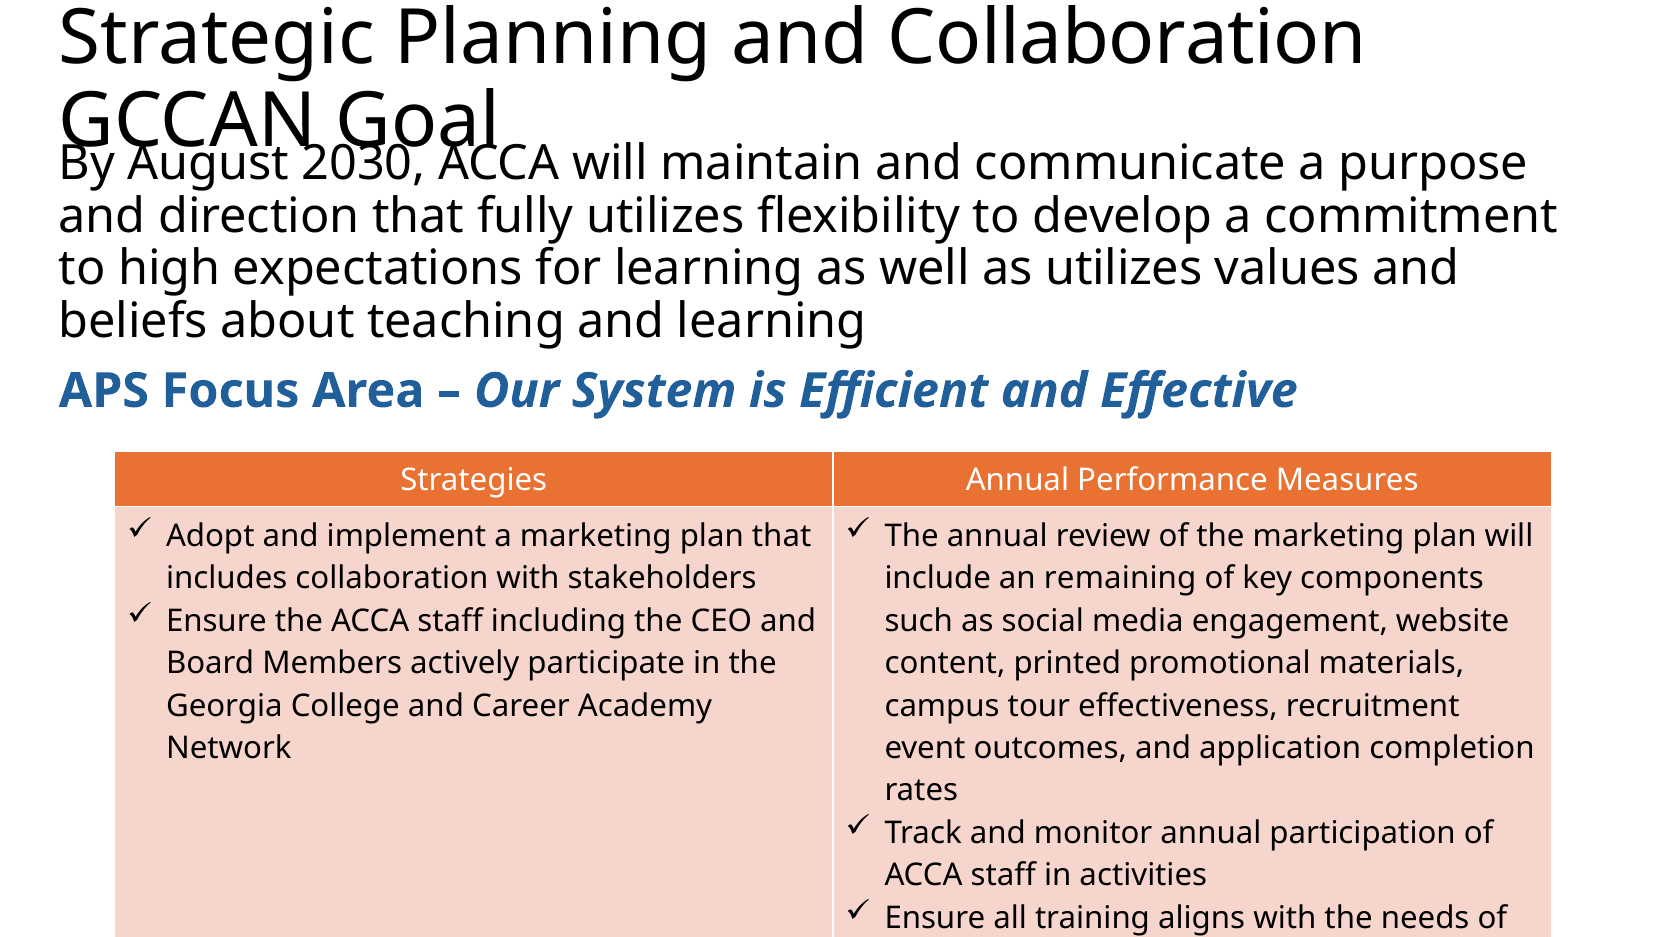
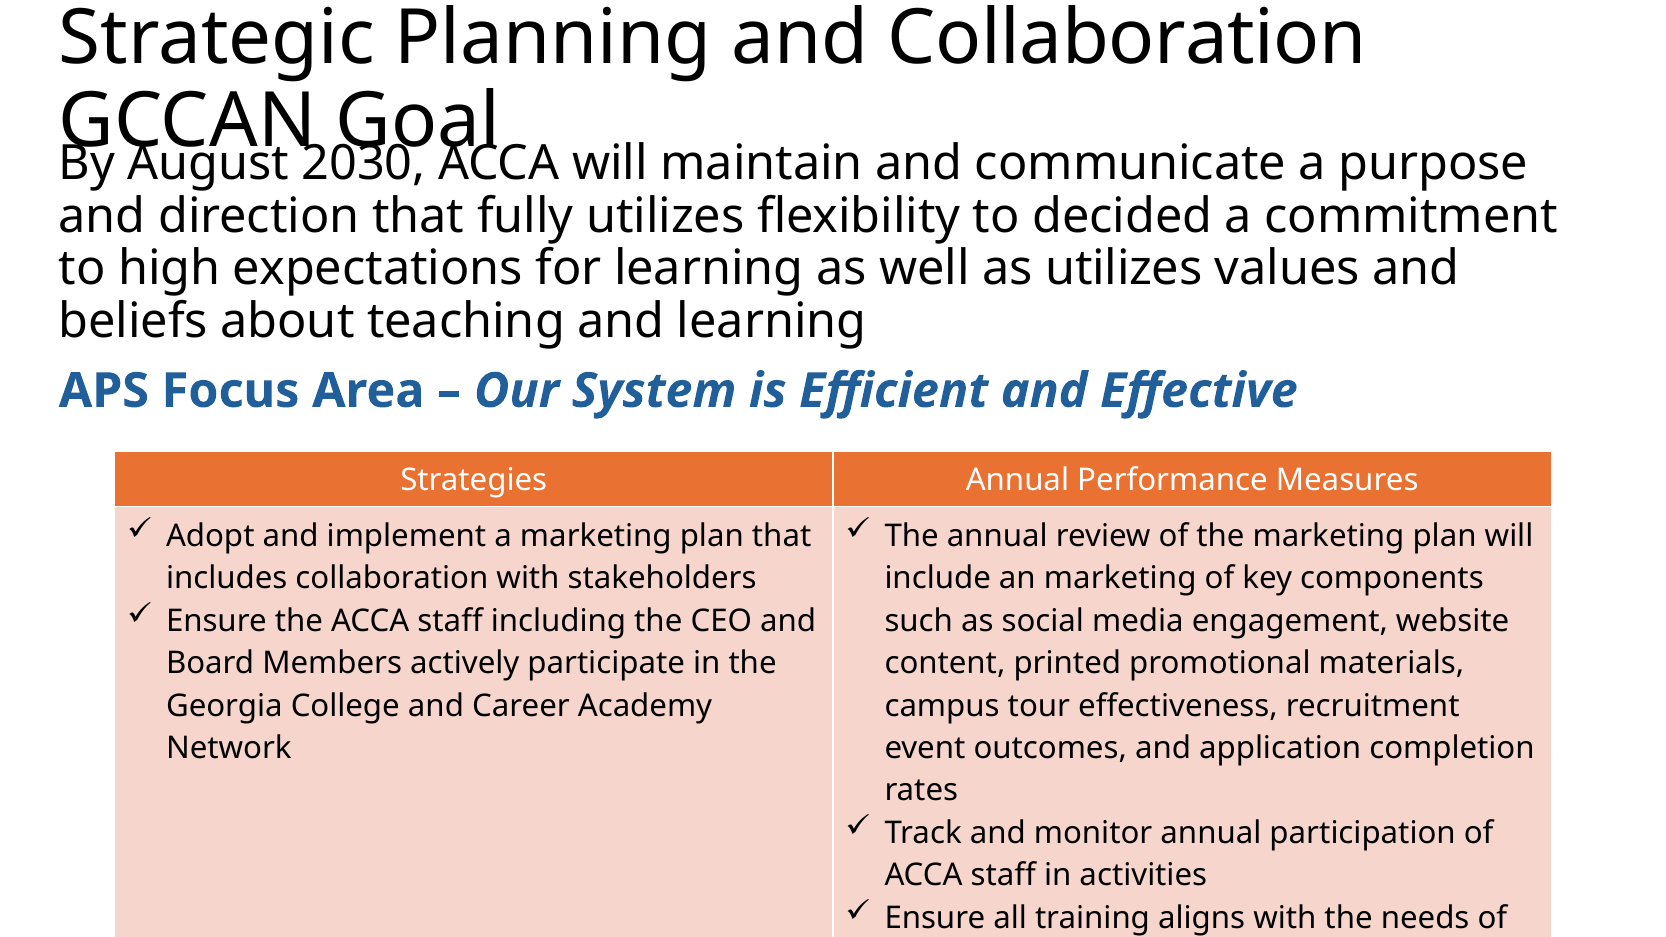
develop: develop -> decided
an remaining: remaining -> marketing
